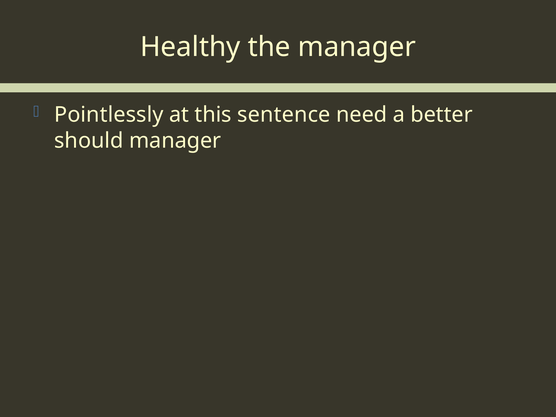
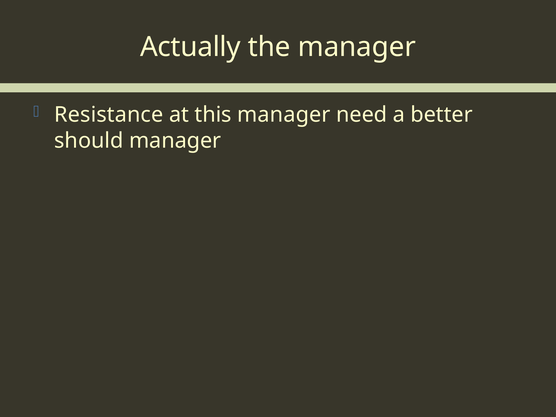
Healthy: Healthy -> Actually
Pointlessly: Pointlessly -> Resistance
this sentence: sentence -> manager
